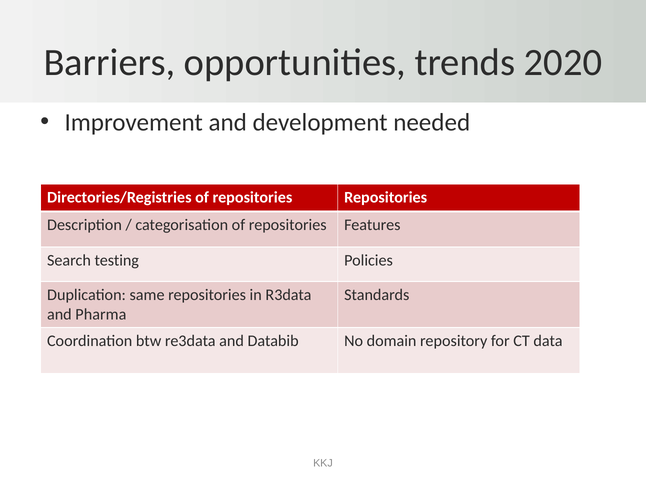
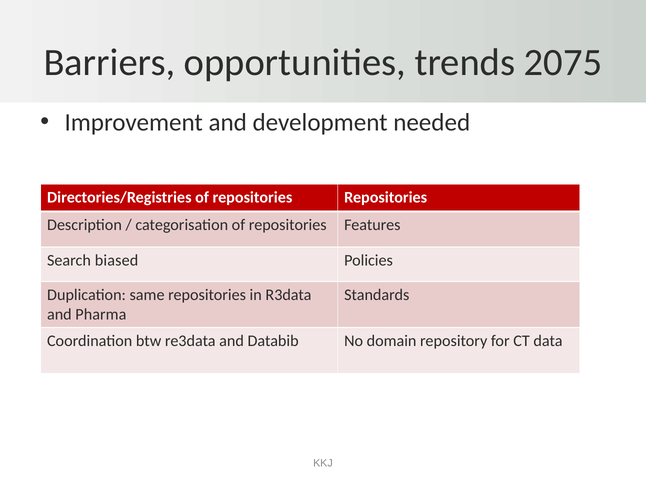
2020: 2020 -> 2075
testing: testing -> biased
